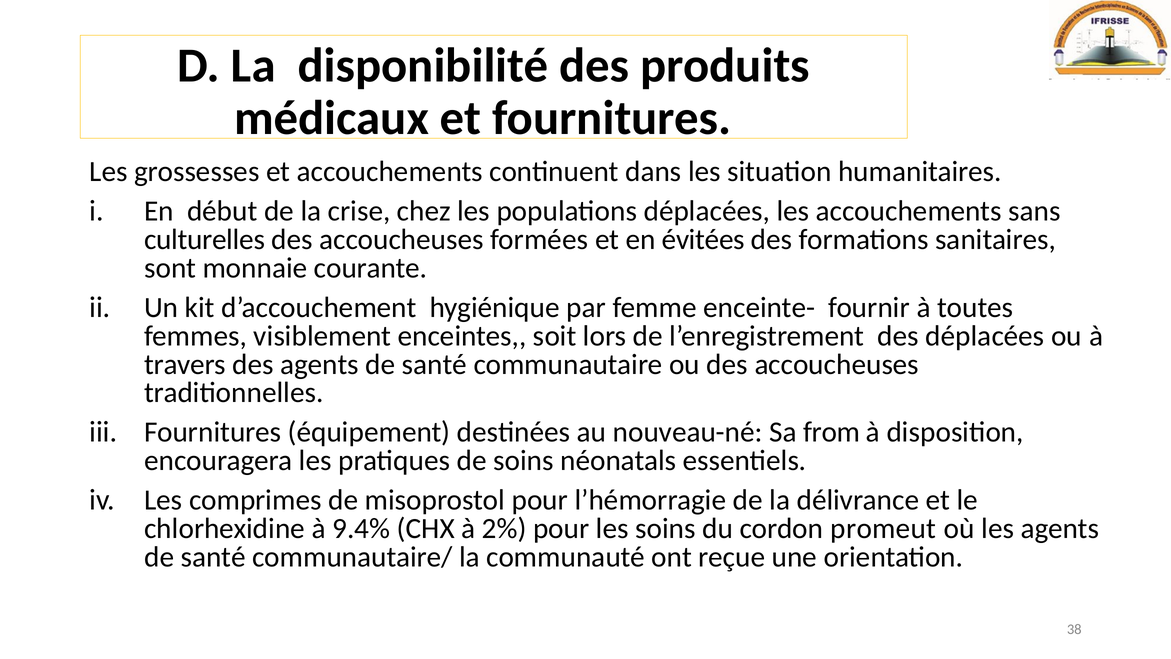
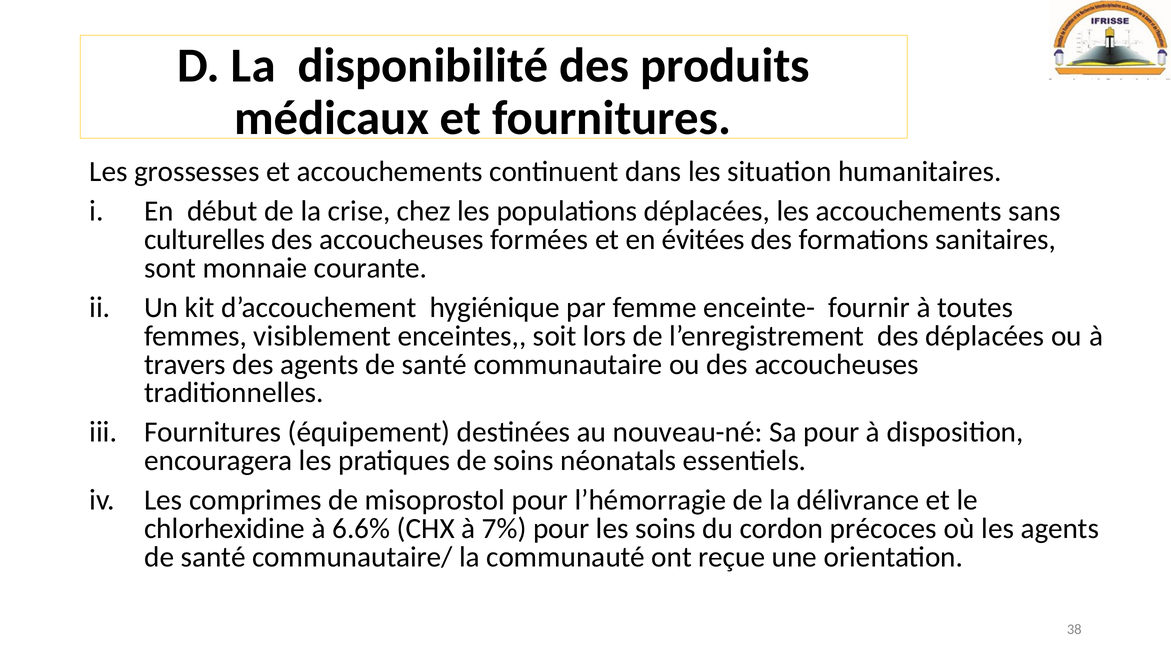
Sa from: from -> pour
9.4%: 9.4% -> 6.6%
2%: 2% -> 7%
promeut: promeut -> précoces
